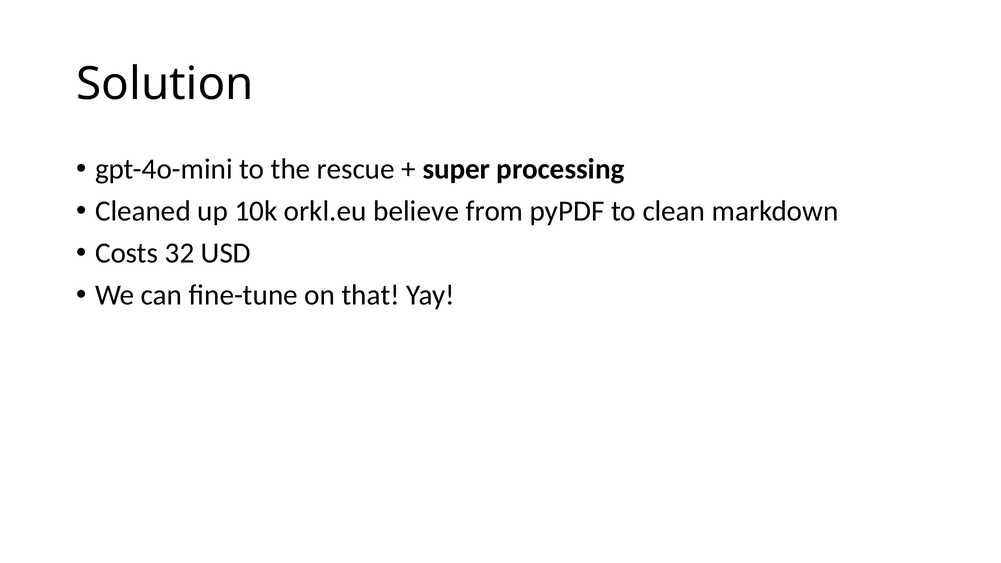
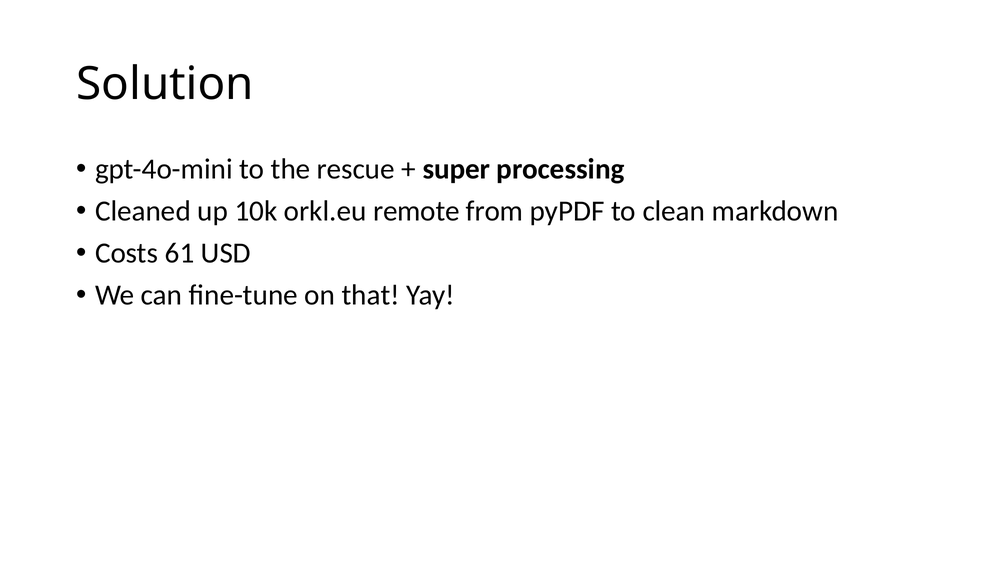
believe: believe -> remote
32: 32 -> 61
